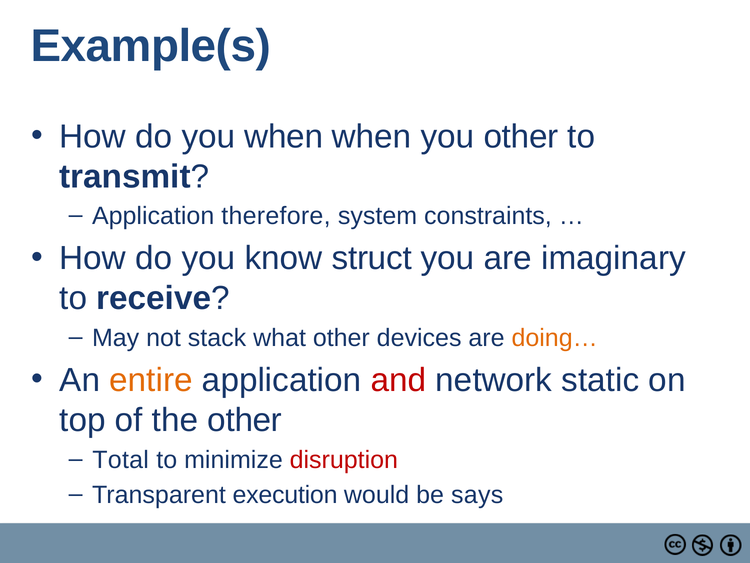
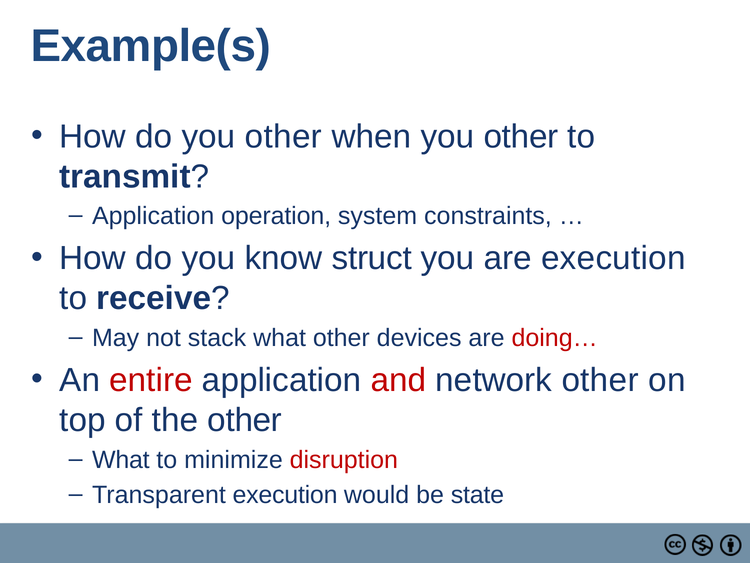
do you when: when -> other
therefore: therefore -> operation
are imaginary: imaginary -> execution
doing… colour: orange -> red
entire colour: orange -> red
network static: static -> other
Total at (121, 459): Total -> What
says: says -> state
